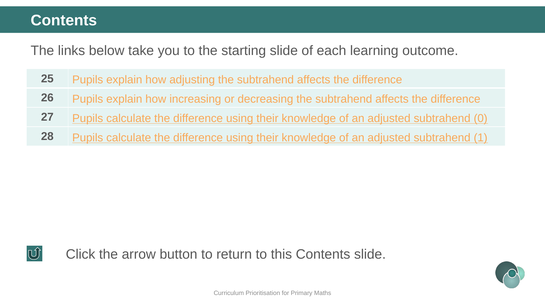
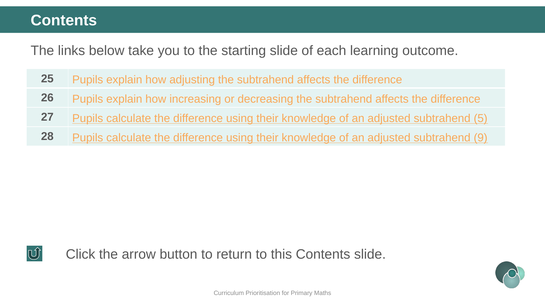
0: 0 -> 5
1: 1 -> 9
